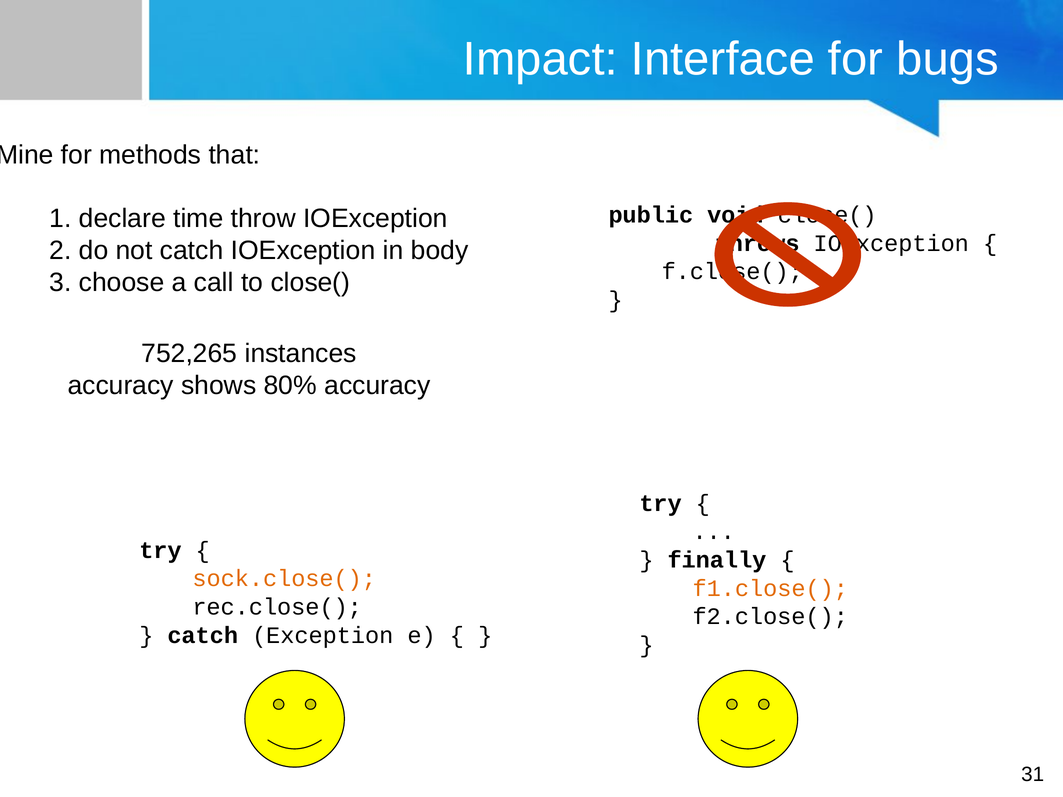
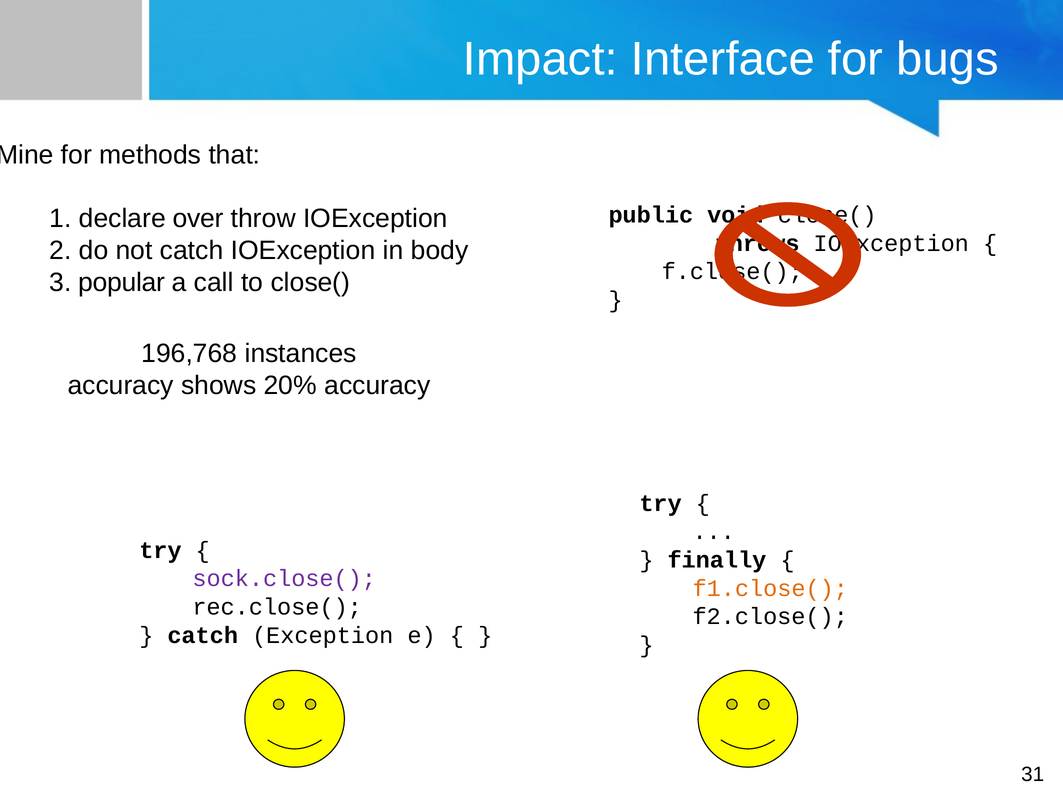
time: time -> over
choose: choose -> popular
752,265: 752,265 -> 196,768
80%: 80% -> 20%
sock.close( colour: orange -> purple
